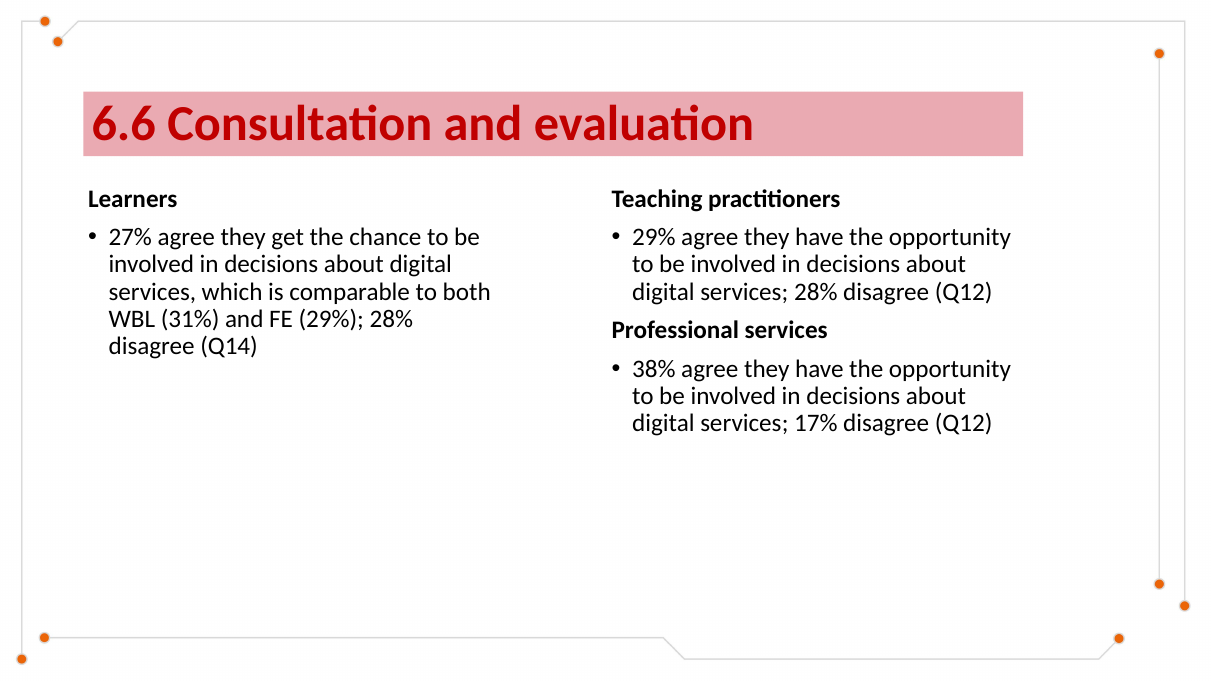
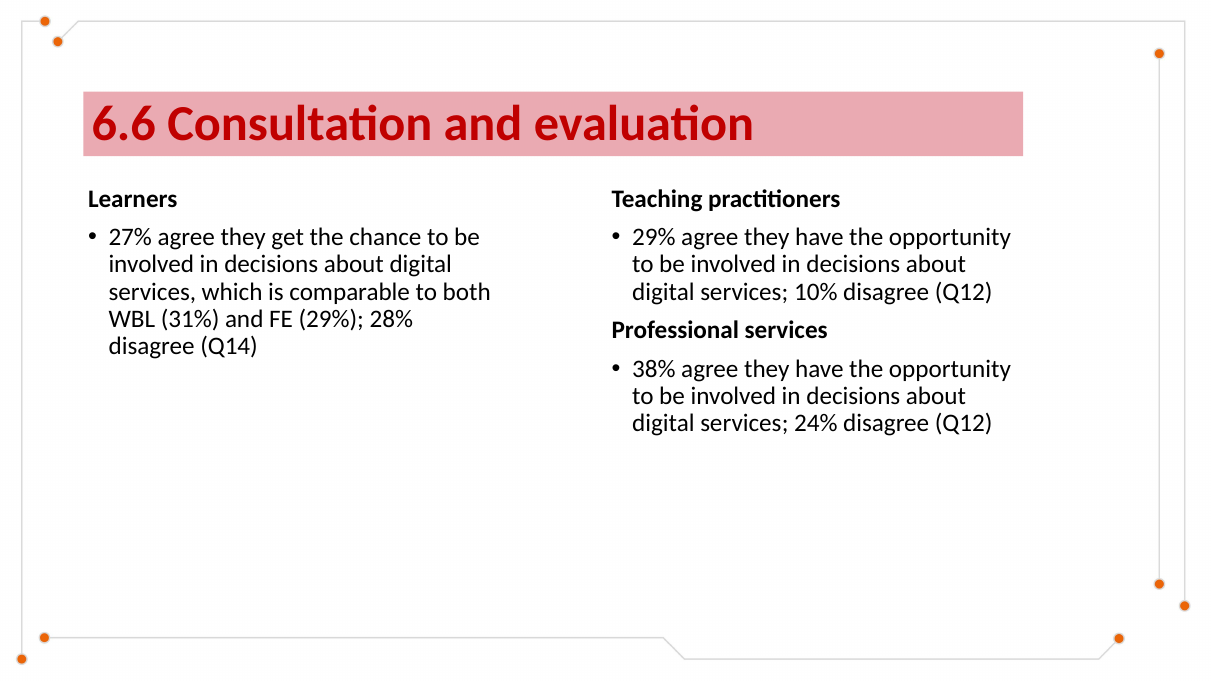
services 28%: 28% -> 10%
17%: 17% -> 24%
